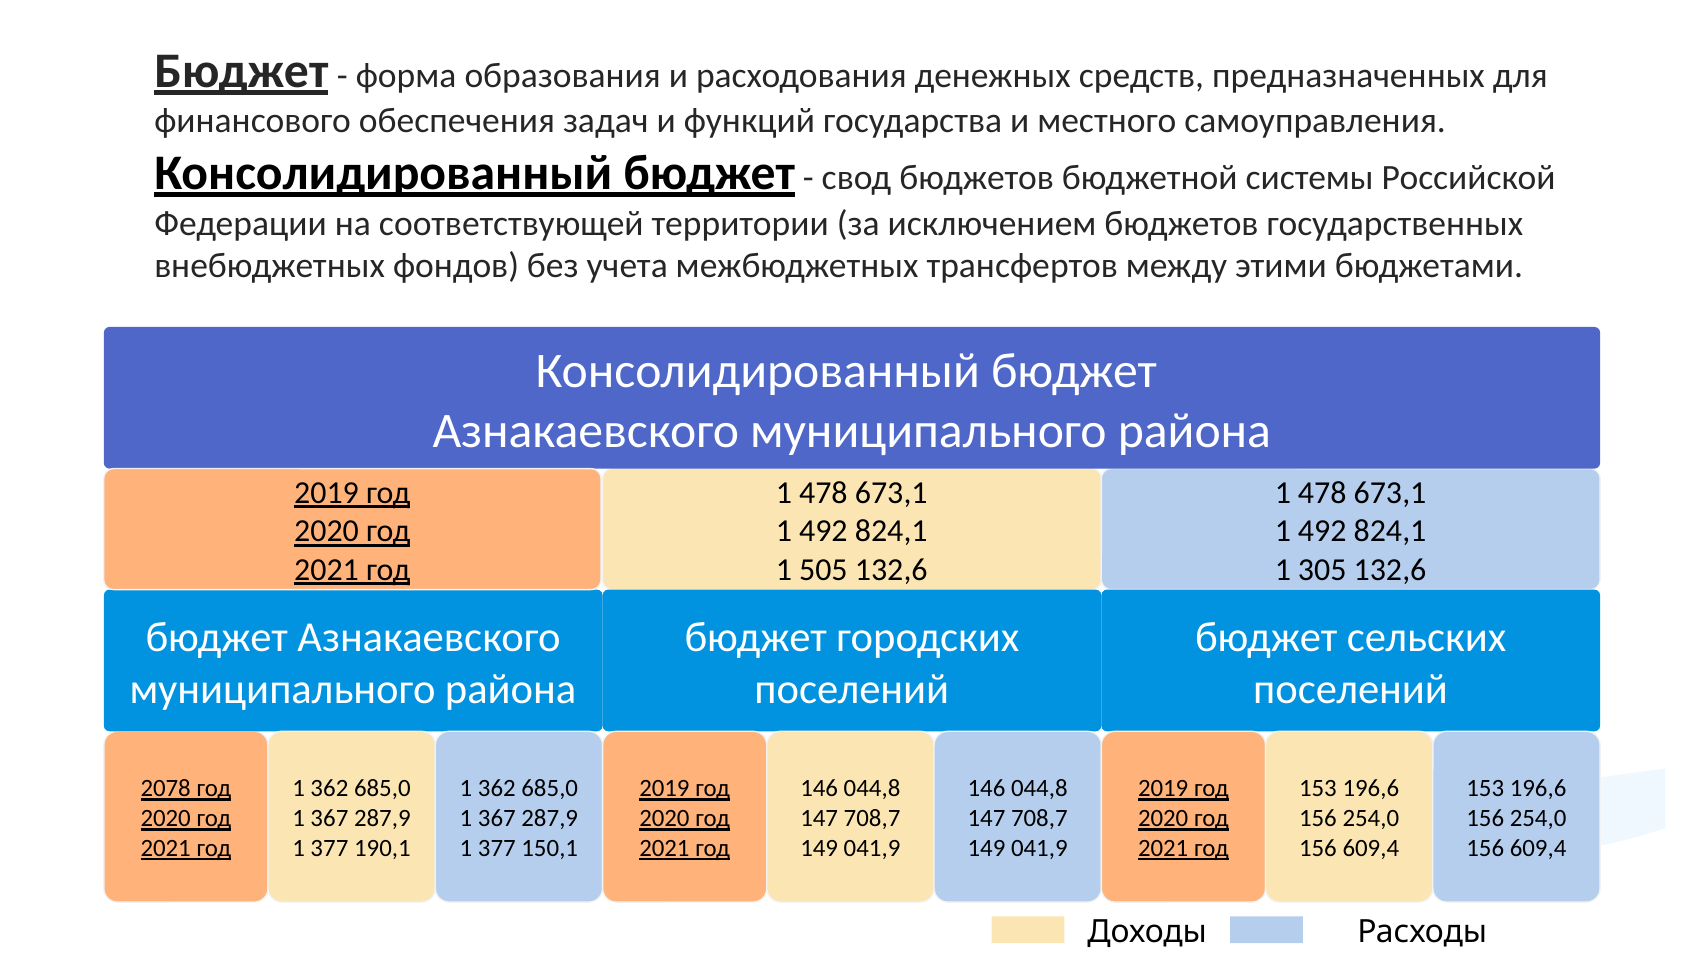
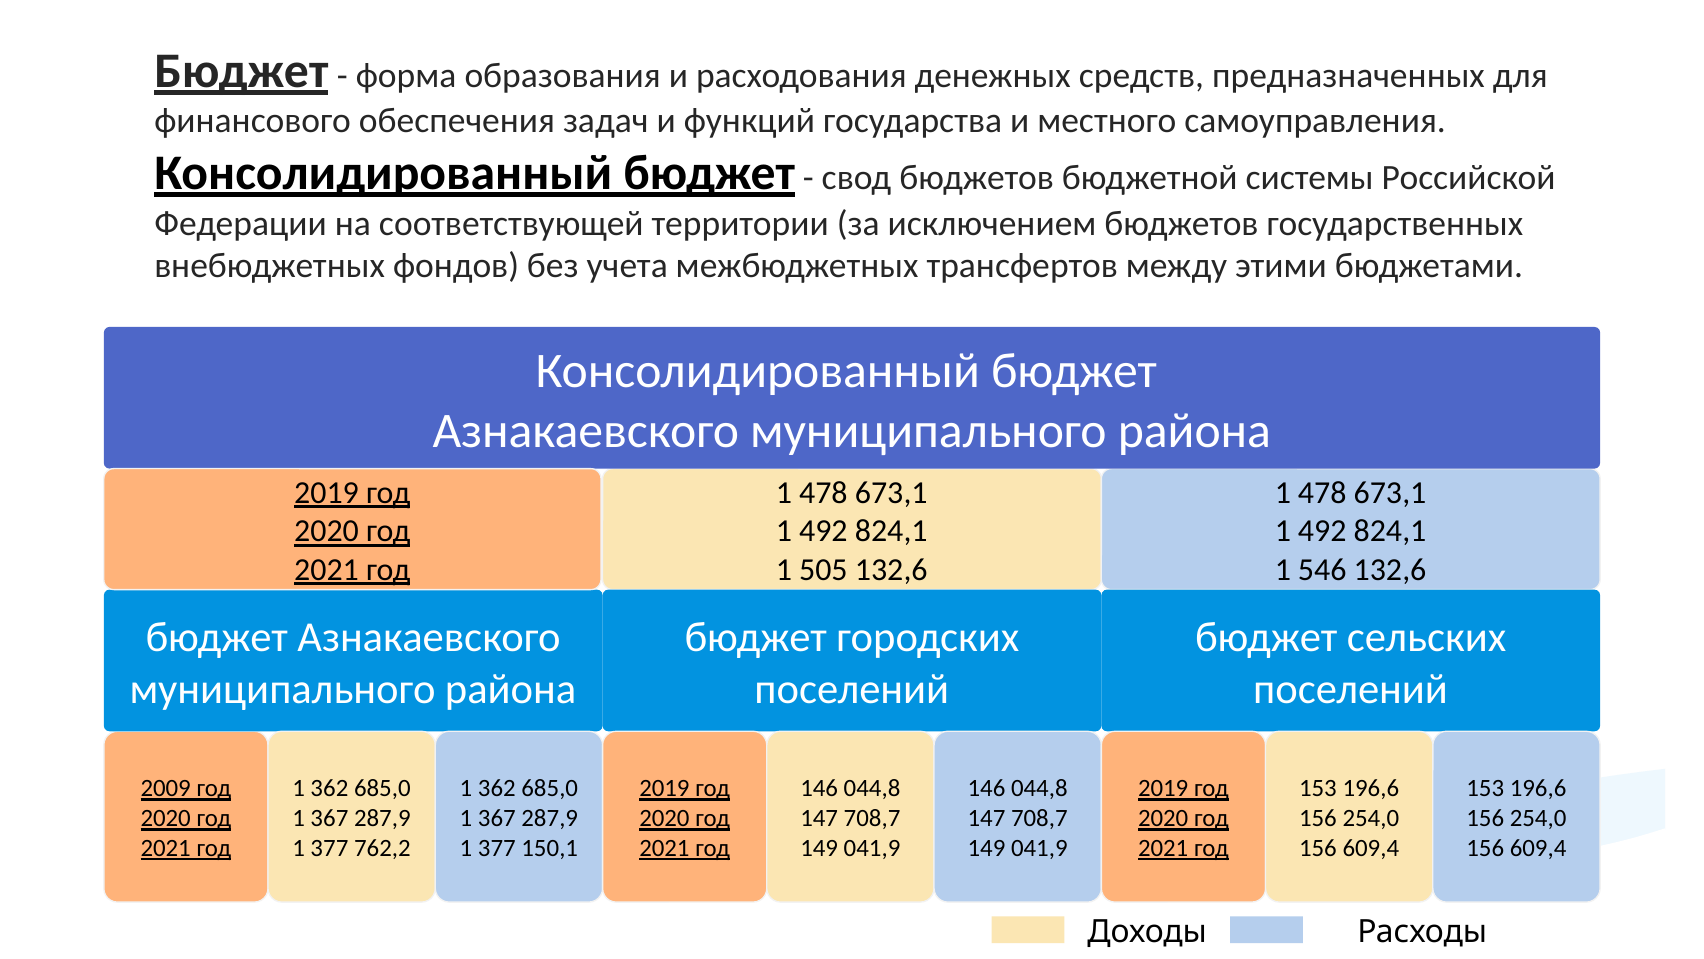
305: 305 -> 546
2078: 2078 -> 2009
190,1: 190,1 -> 762,2
